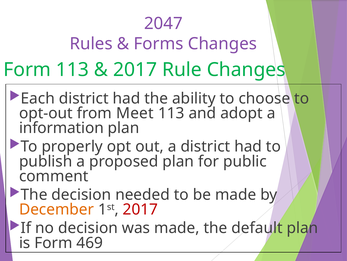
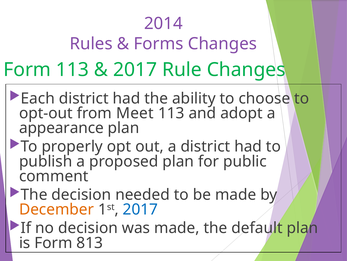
2047: 2047 -> 2014
information: information -> appearance
2017 at (140, 209) colour: red -> blue
469: 469 -> 813
